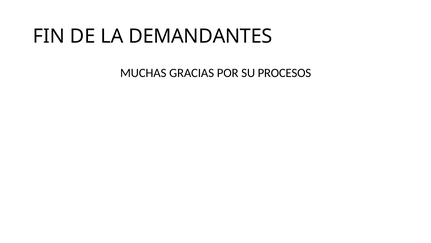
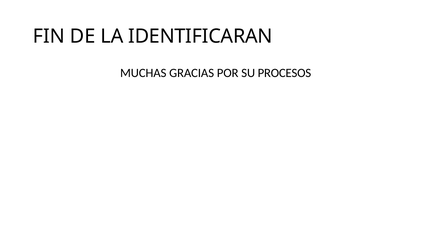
DEMANDANTES: DEMANDANTES -> IDENTIFICARAN
